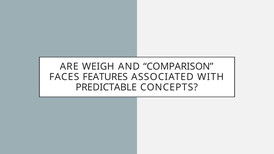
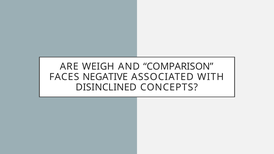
FEATURES: FEATURES -> NEGATIVE
PREDICTABLE: PREDICTABLE -> DISINCLINED
